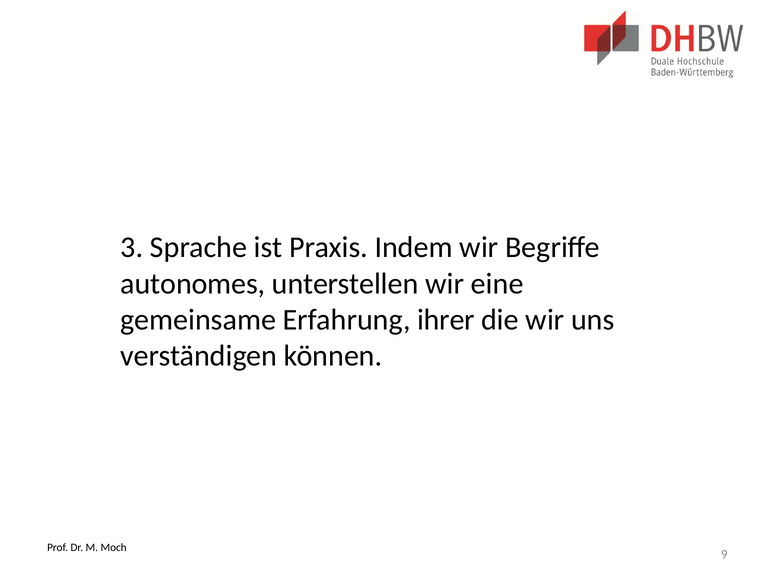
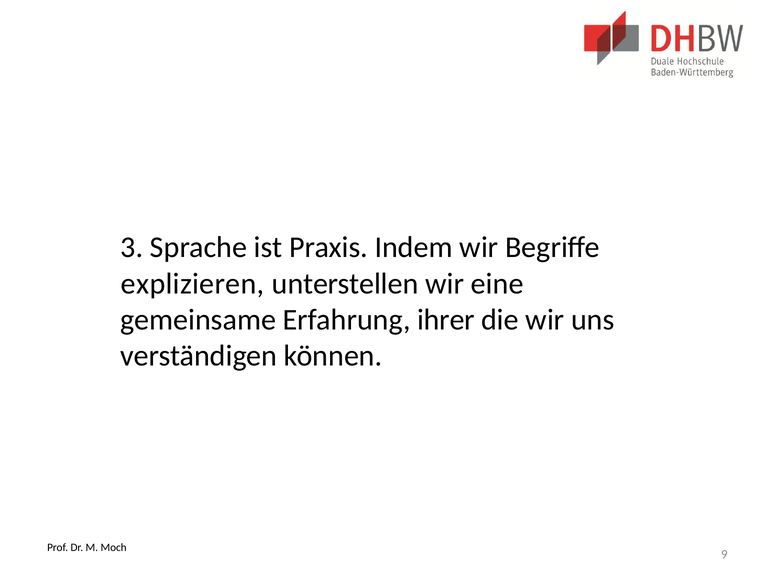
autonomes: autonomes -> explizieren
